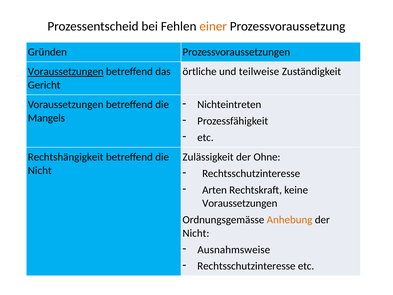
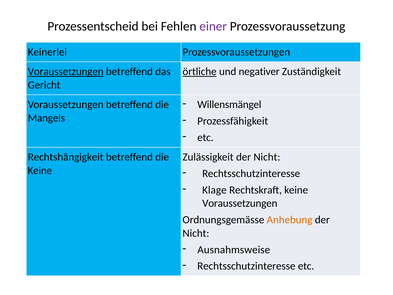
einer colour: orange -> purple
Gründen: Gründen -> Keinerlei
örtliche underline: none -> present
teilweise: teilweise -> negativer
Nichteintreten: Nichteintreten -> Willensmängel
Zulässigkeit der Ohne: Ohne -> Nicht
Nicht at (40, 170): Nicht -> Keine
Arten: Arten -> Klage
